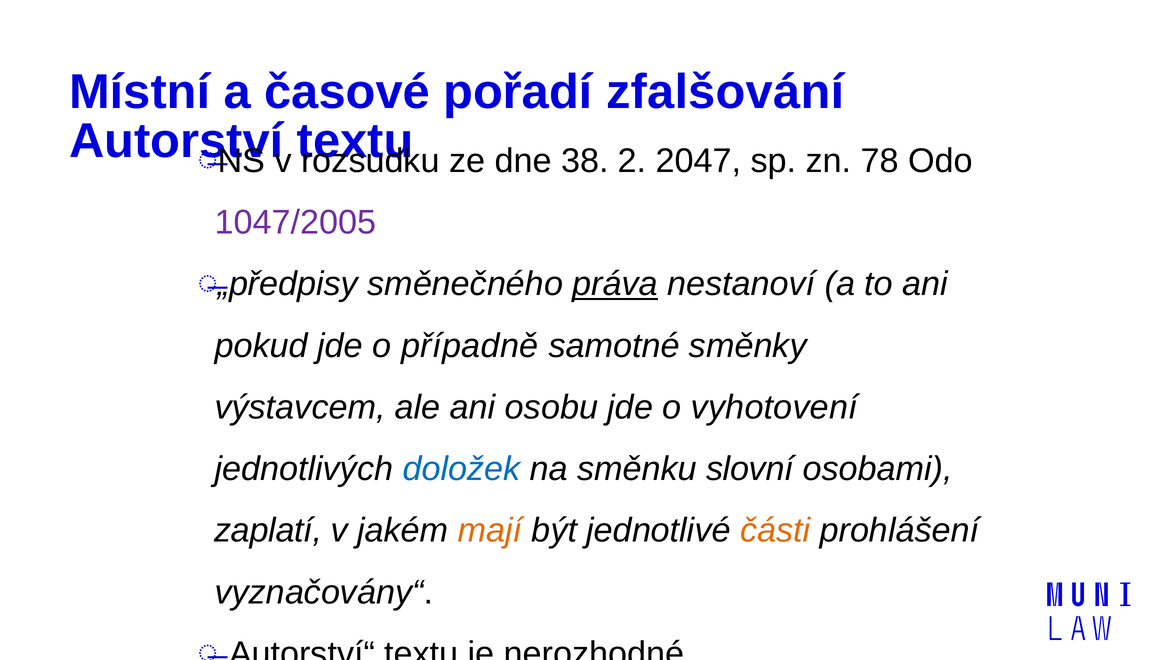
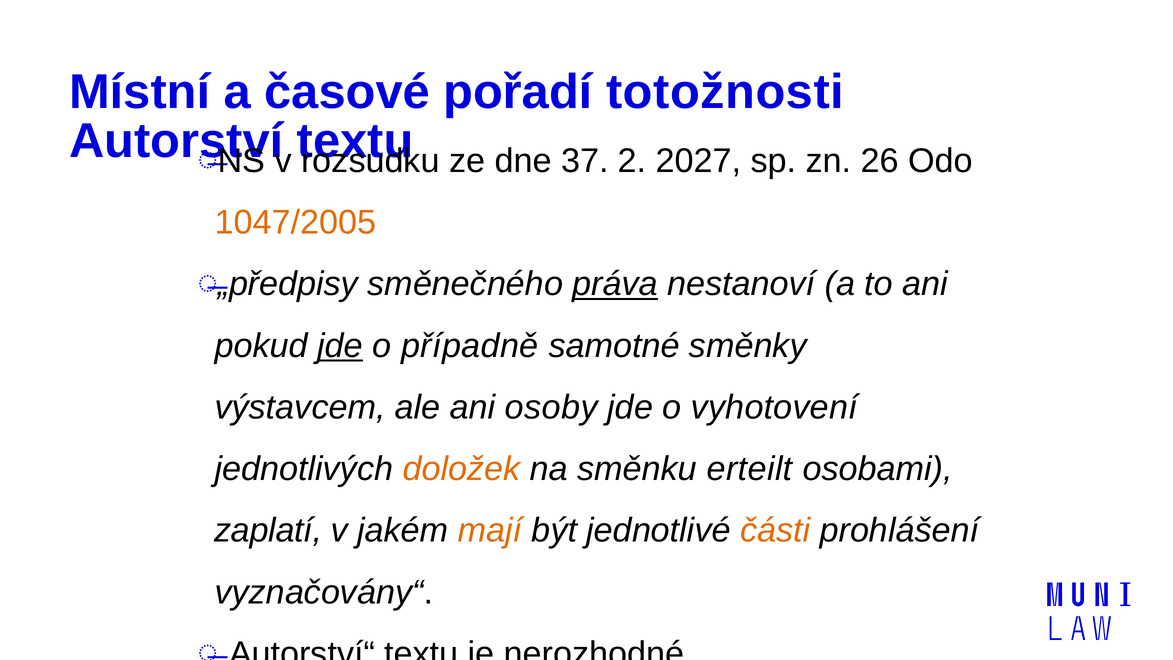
zfalšování: zfalšování -> totožnosti
38: 38 -> 37
2047: 2047 -> 2027
78: 78 -> 26
1047/2005 colour: purple -> orange
jde at (340, 346) underline: none -> present
osobu: osobu -> osoby
doložek colour: blue -> orange
slovní: slovní -> erteilt
